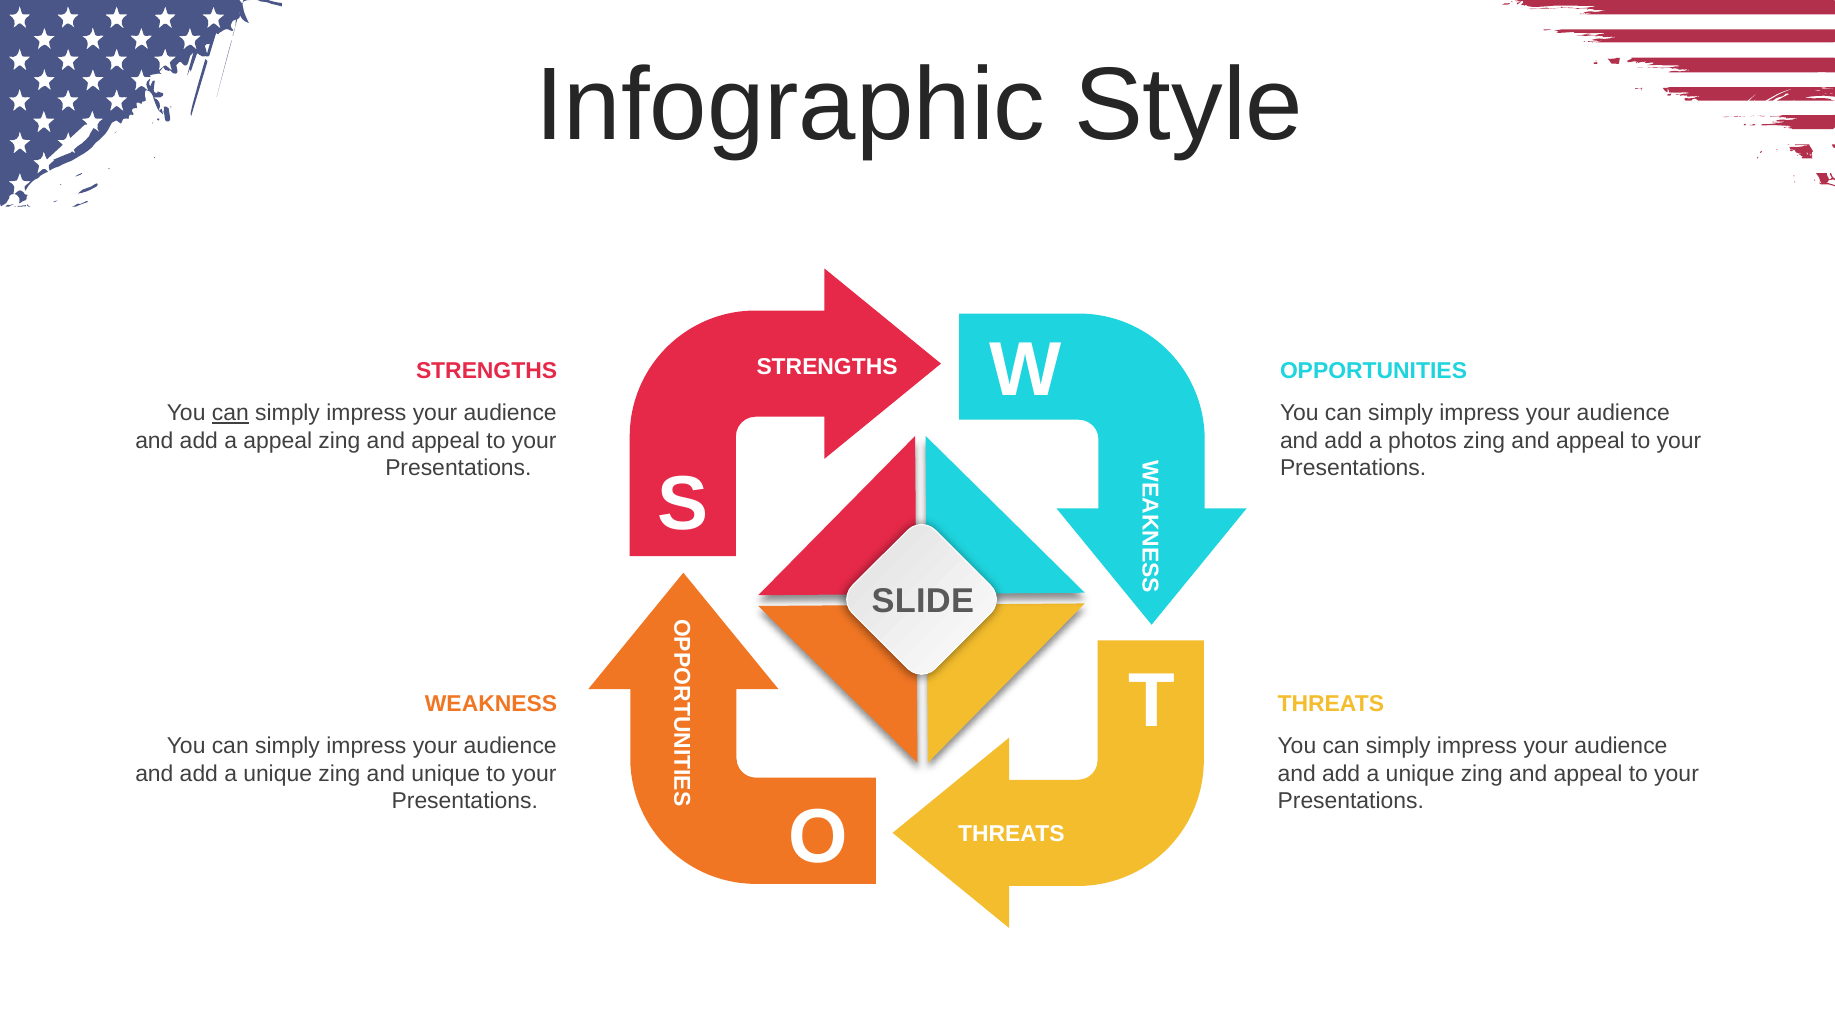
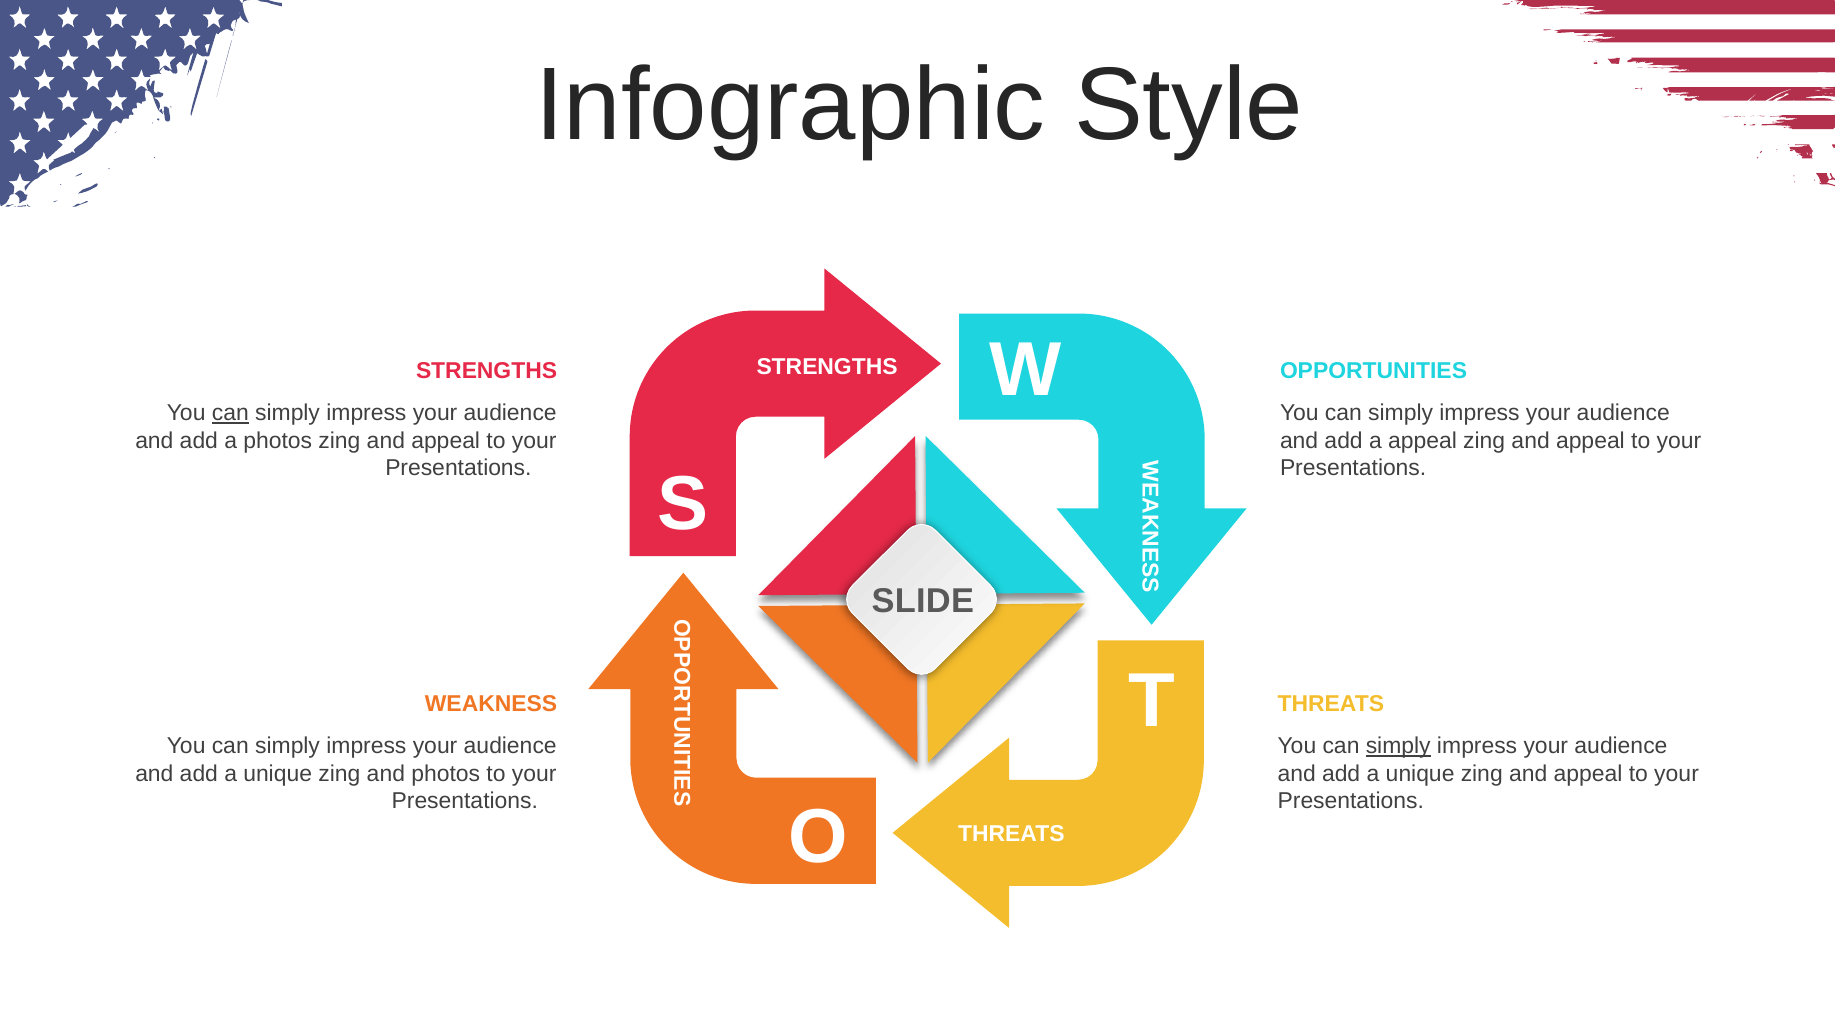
a appeal: appeal -> photos
a photos: photos -> appeal
simply at (1398, 746) underline: none -> present
and unique: unique -> photos
